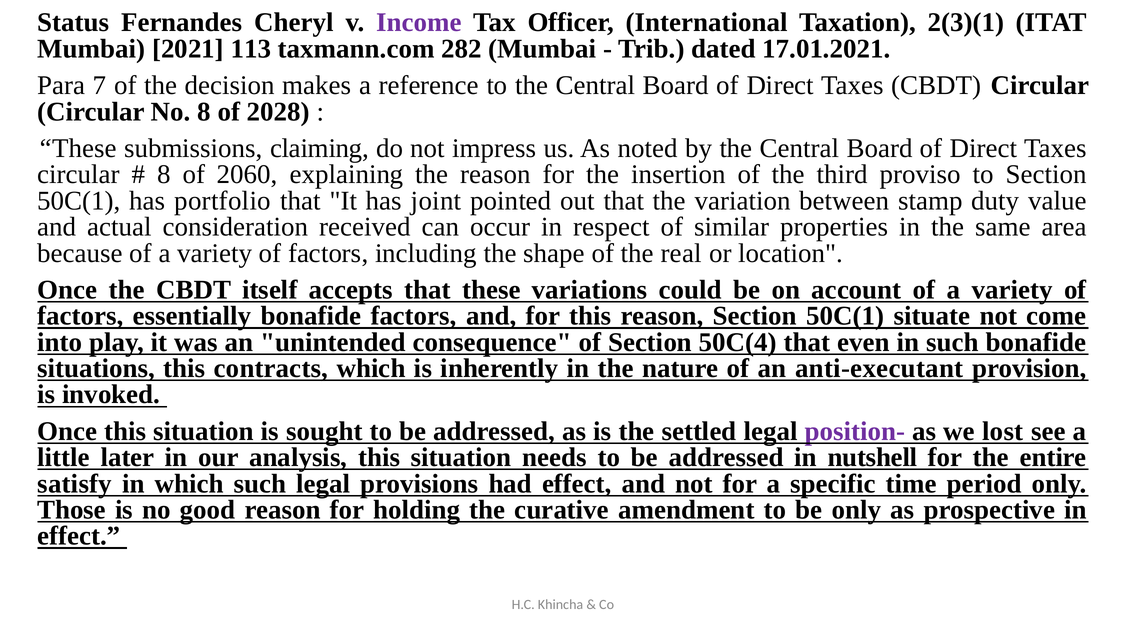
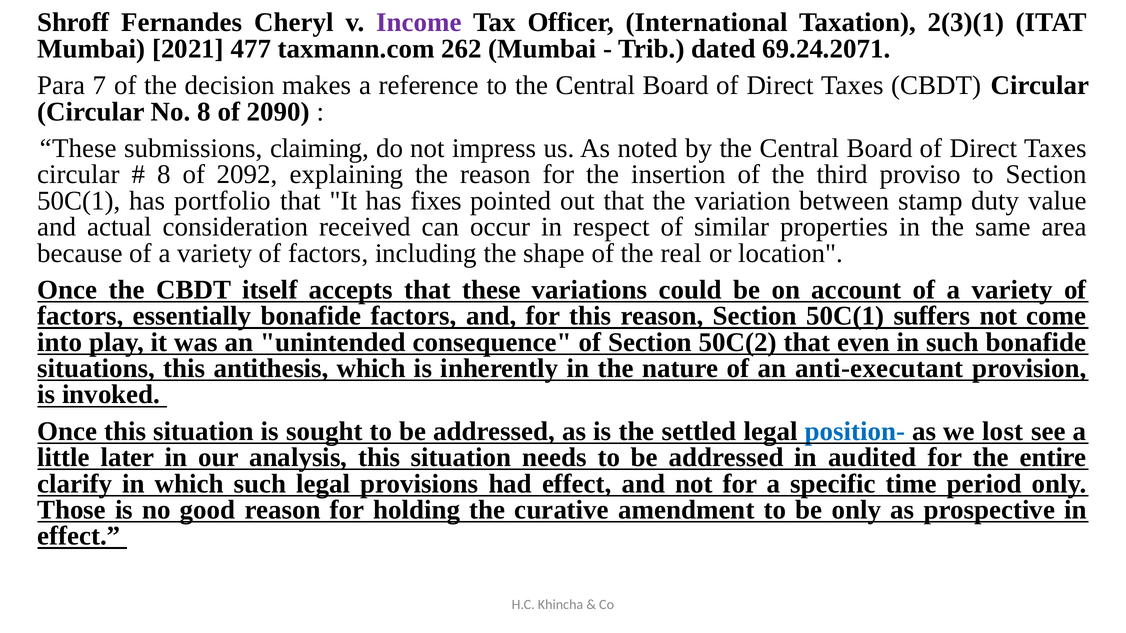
Status: Status -> Shroff
113: 113 -> 477
282: 282 -> 262
17.01.2021: 17.01.2021 -> 69.24.2071
2028: 2028 -> 2090
2060: 2060 -> 2092
joint: joint -> fixes
situate: situate -> suffers
50C(4: 50C(4 -> 50C(2
contracts: contracts -> antithesis
position- colour: purple -> blue
nutshell: nutshell -> audited
satisfy: satisfy -> clarify
